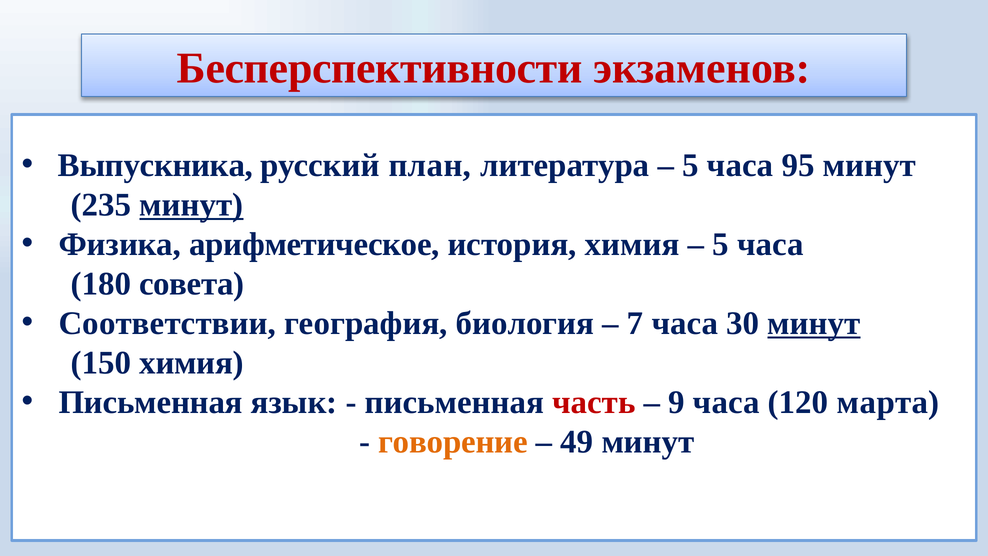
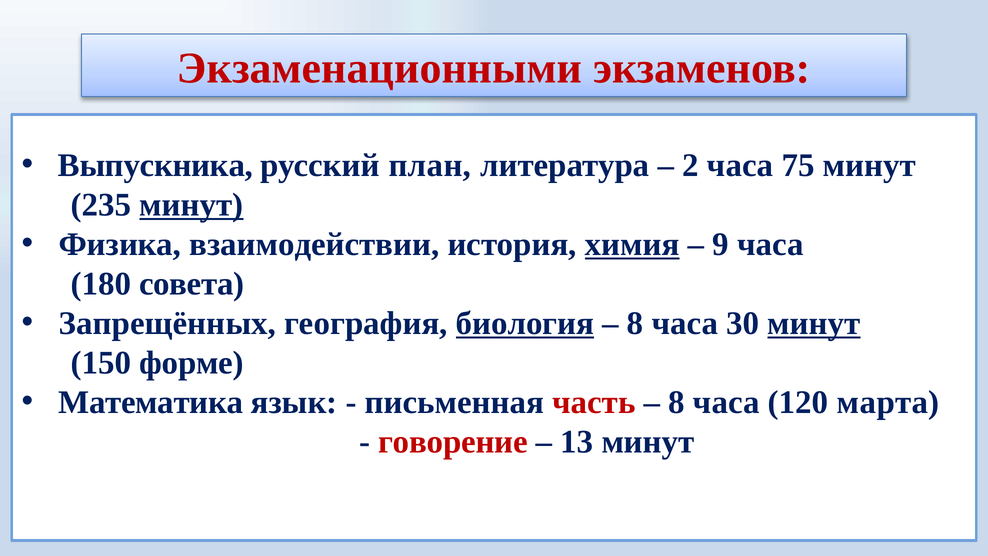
Бесперспективности: Бесперспективности -> Экзаменационными
5 at (691, 165): 5 -> 2
95: 95 -> 75
арифметическое: арифметическое -> взаимодействии
химия at (632, 244) underline: none -> present
5 at (721, 244): 5 -> 9
Соответствии: Соответствии -> Запрещённых
биология underline: none -> present
7 at (635, 323): 7 -> 8
150 химия: химия -> форме
Письменная at (151, 402): Письменная -> Математика
9 at (677, 402): 9 -> 8
говорение colour: orange -> red
49: 49 -> 13
